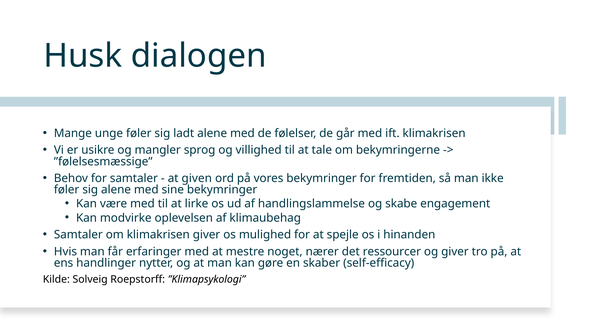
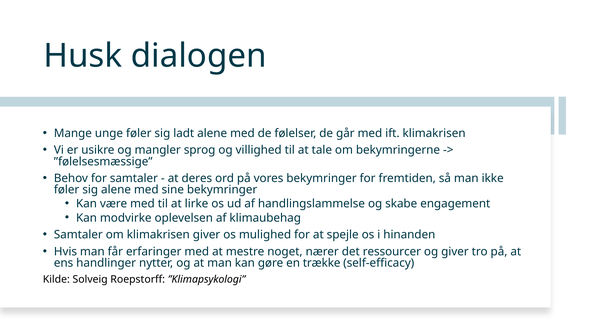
given: given -> deres
skaber: skaber -> trække
